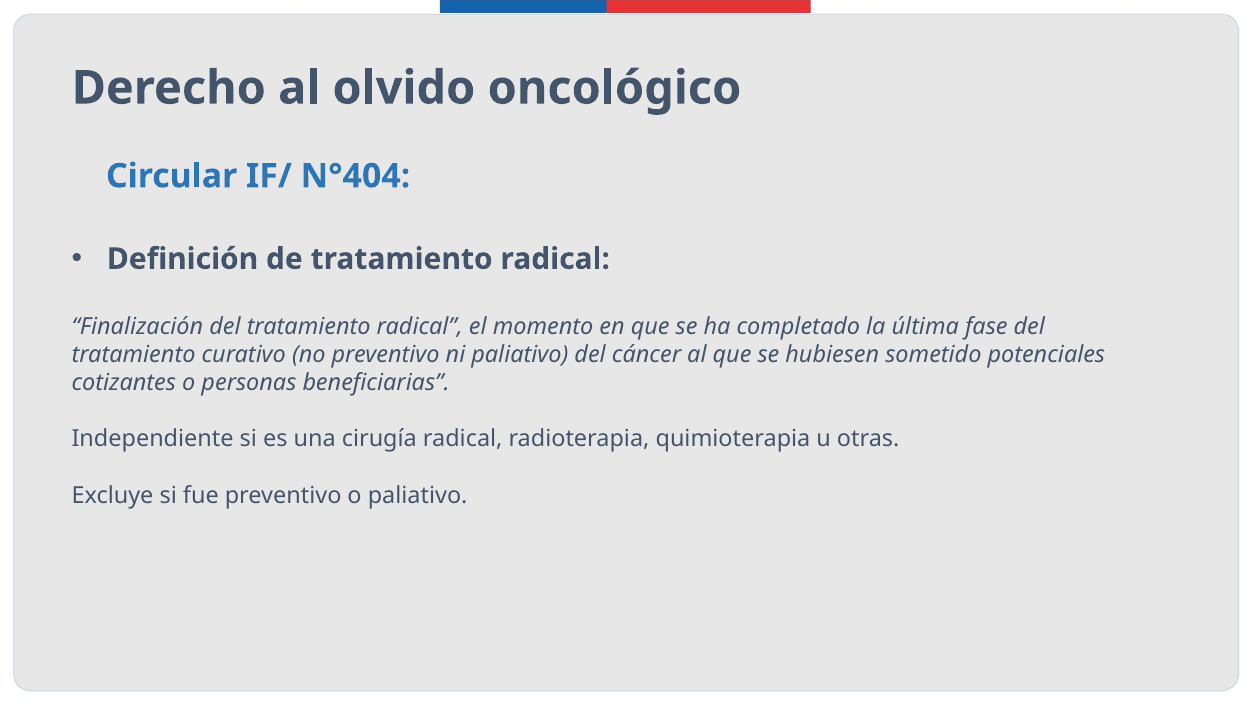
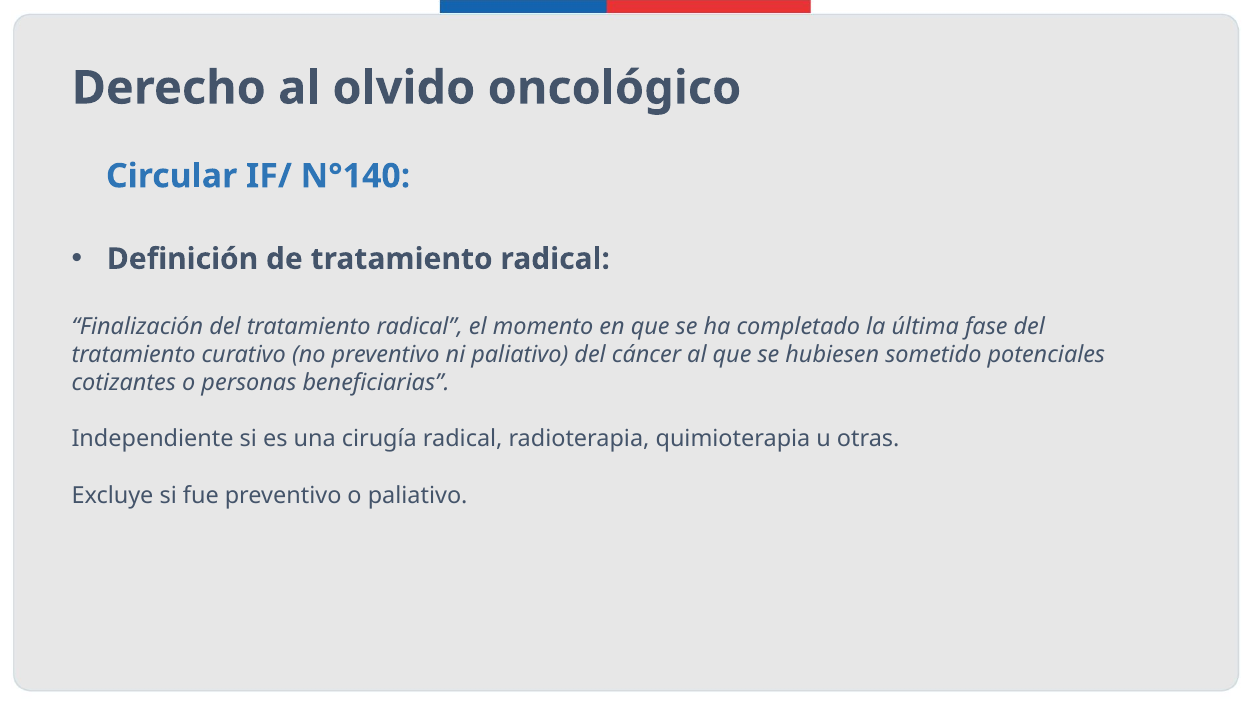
N°404: N°404 -> N°140
